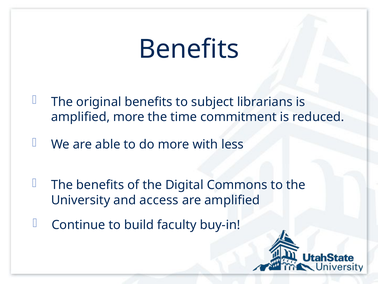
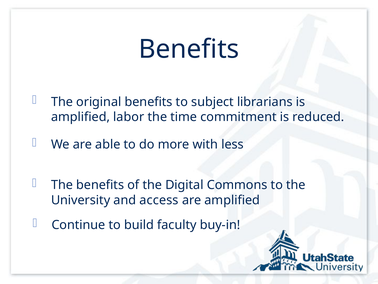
amplified more: more -> labor
